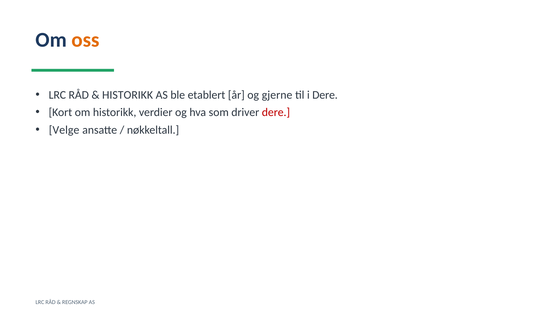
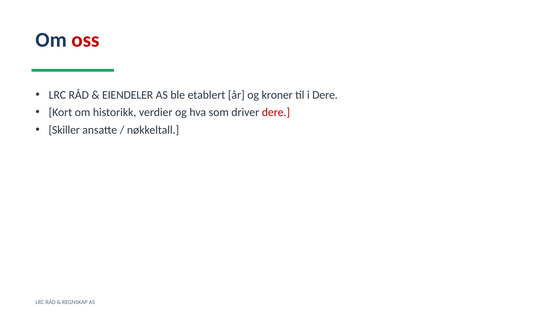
oss colour: orange -> red
HISTORIKK at (128, 95): HISTORIKK -> EIENDELER
gjerne: gjerne -> kroner
Velge: Velge -> Skiller
